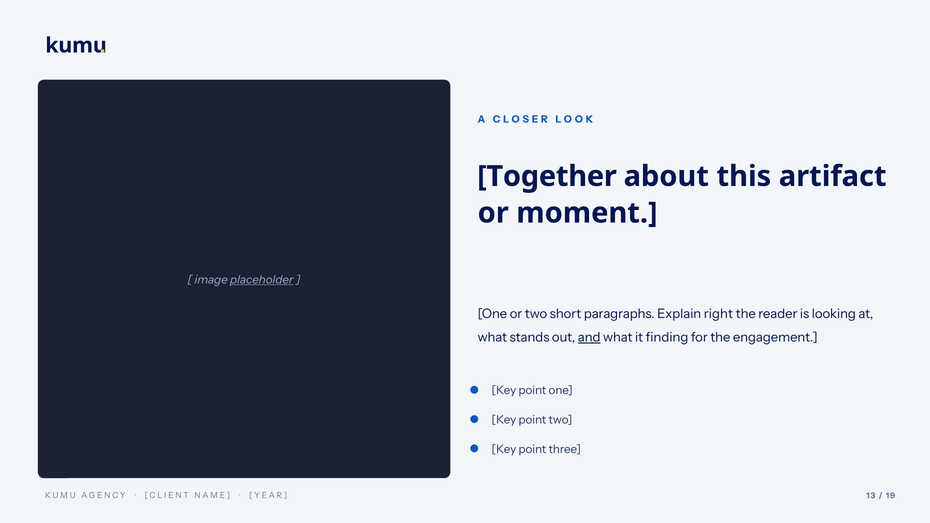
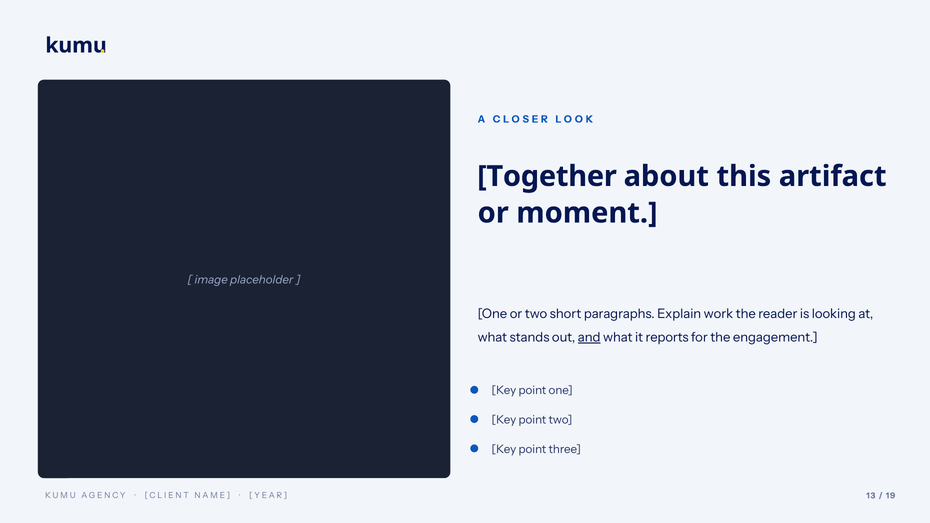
placeholder underline: present -> none
right: right -> work
finding: finding -> reports
